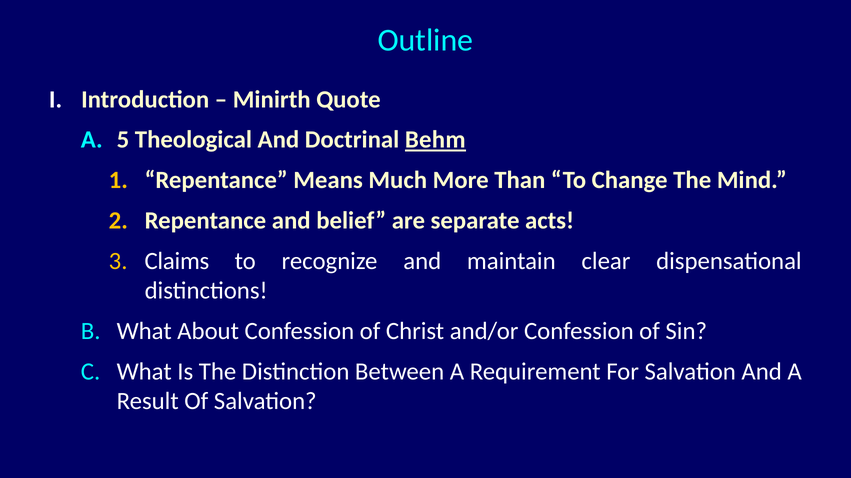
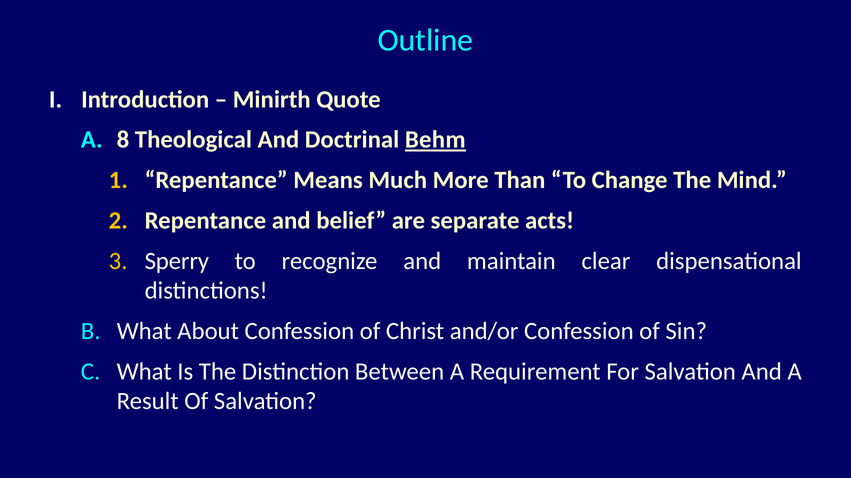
5: 5 -> 8
Claims: Claims -> Sperry
